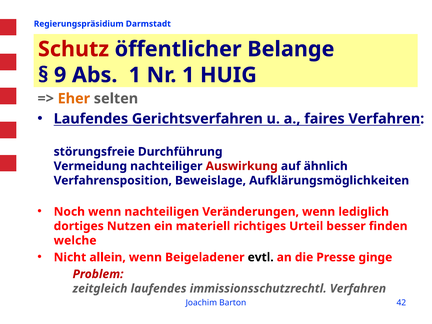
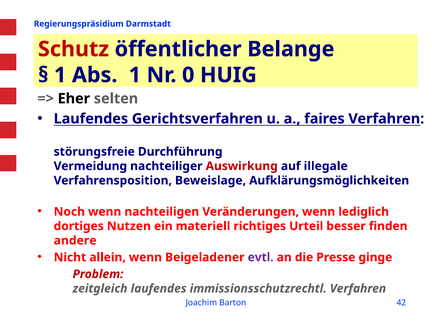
9 at (60, 75): 9 -> 1
Nr 1: 1 -> 0
Eher colour: orange -> black
ähnlich: ähnlich -> illegale
welche: welche -> andere
evtl colour: black -> purple
